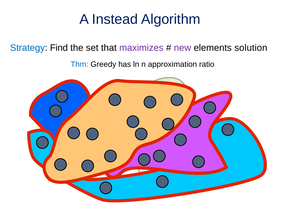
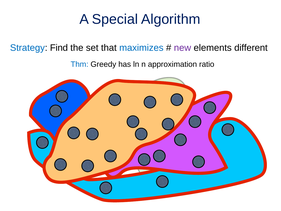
Instead: Instead -> Special
maximizes colour: purple -> blue
solution: solution -> different
